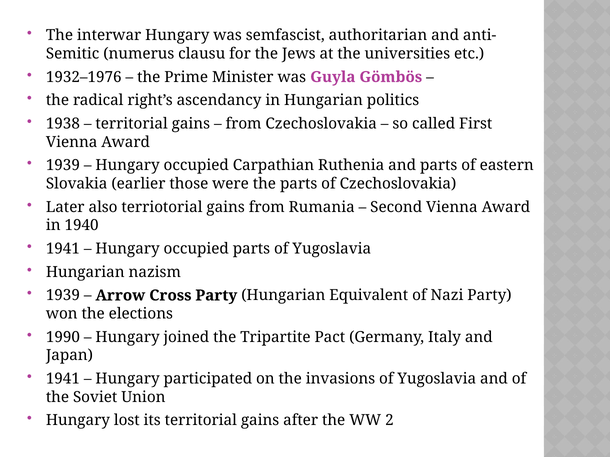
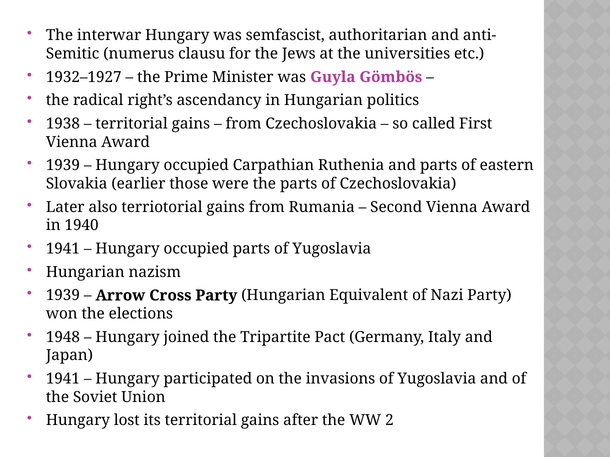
1932–1976: 1932–1976 -> 1932–1927
1990: 1990 -> 1948
